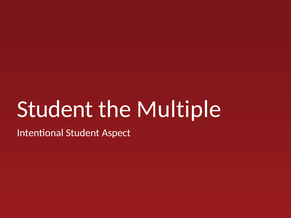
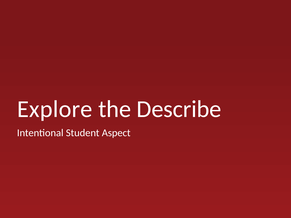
Student at (55, 109): Student -> Explore
Multiple: Multiple -> Describe
